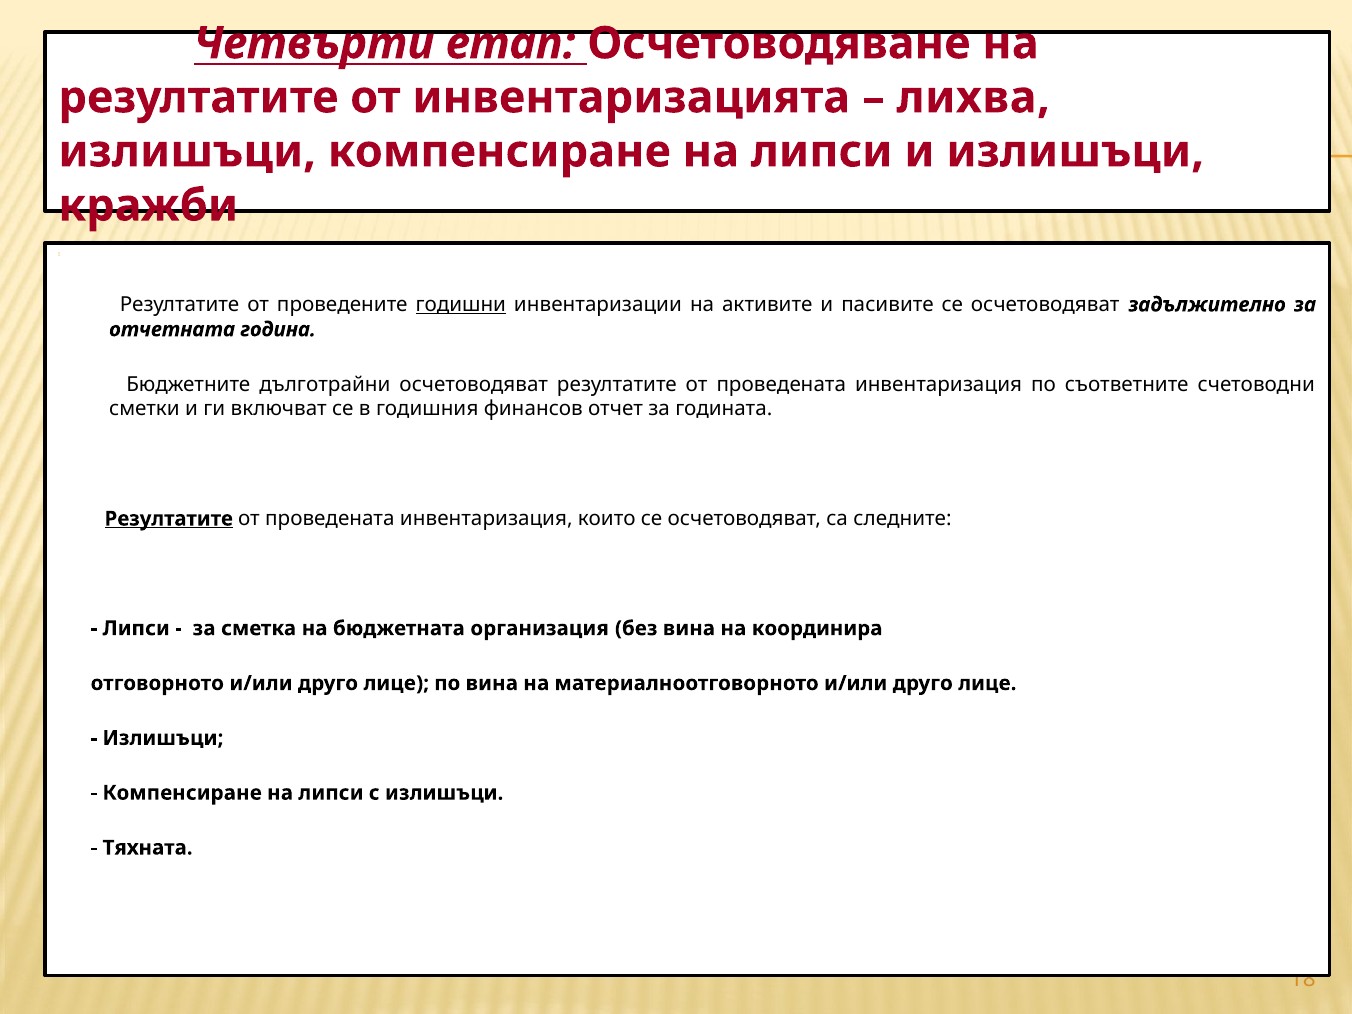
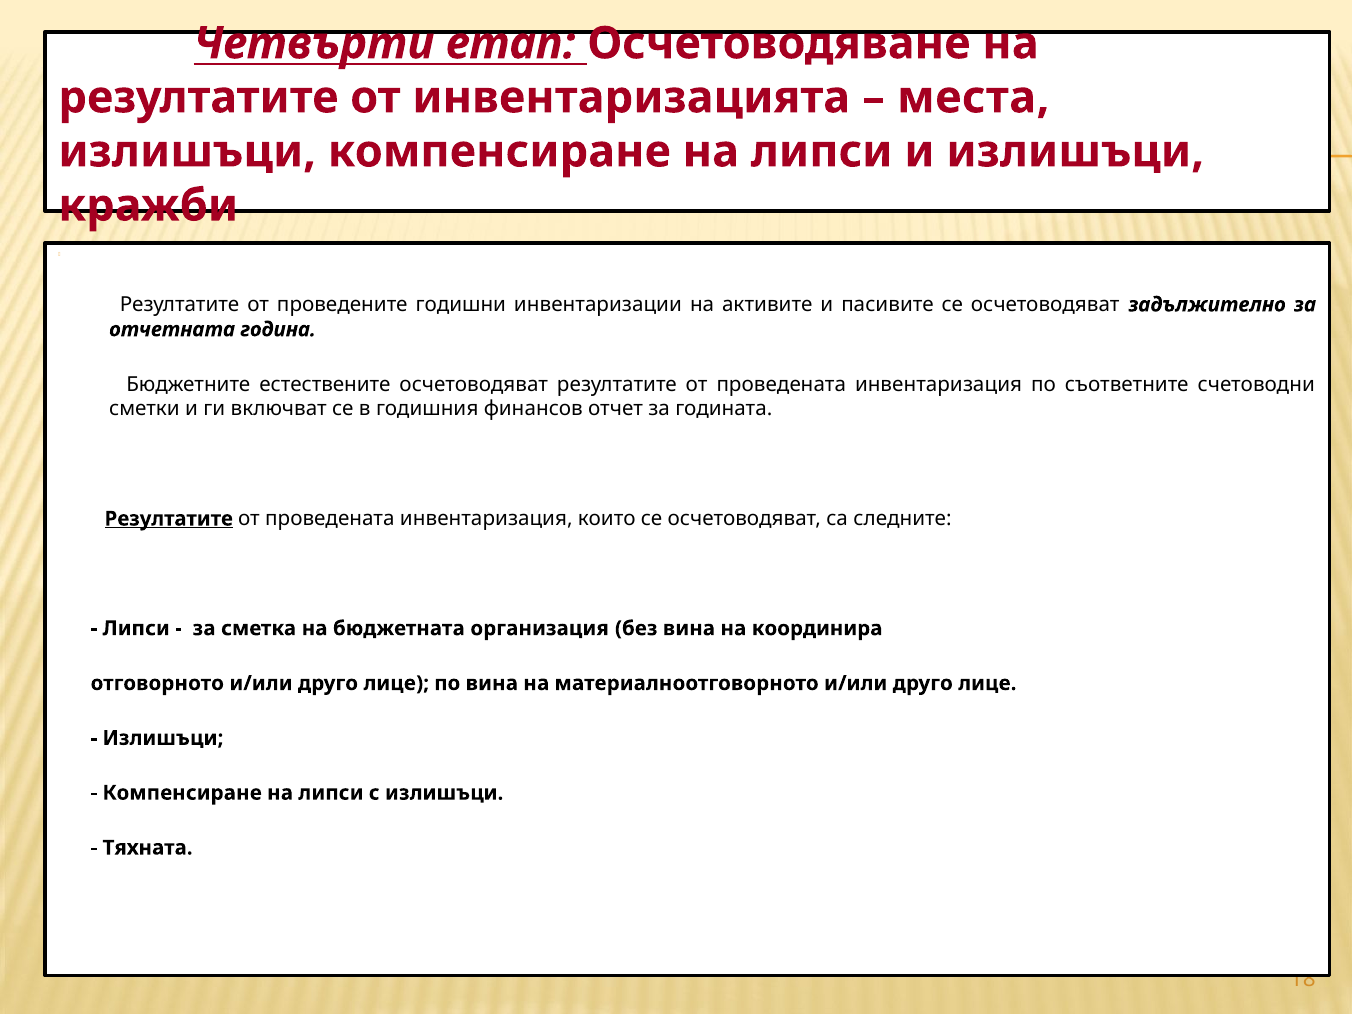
лихва: лихва -> места
годишни underline: present -> none
дълготрайни: дълготрайни -> естествените
